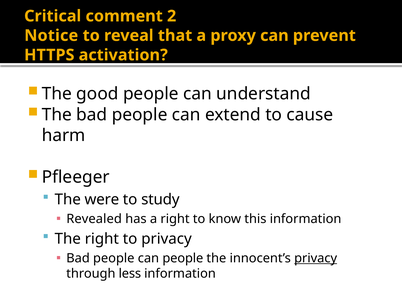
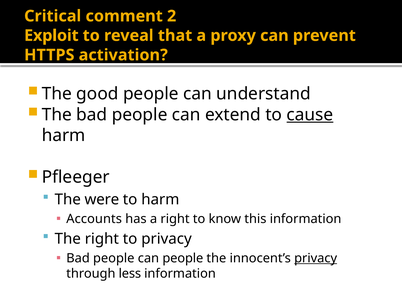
Notice: Notice -> Exploit
cause underline: none -> present
to study: study -> harm
Revealed: Revealed -> Accounts
